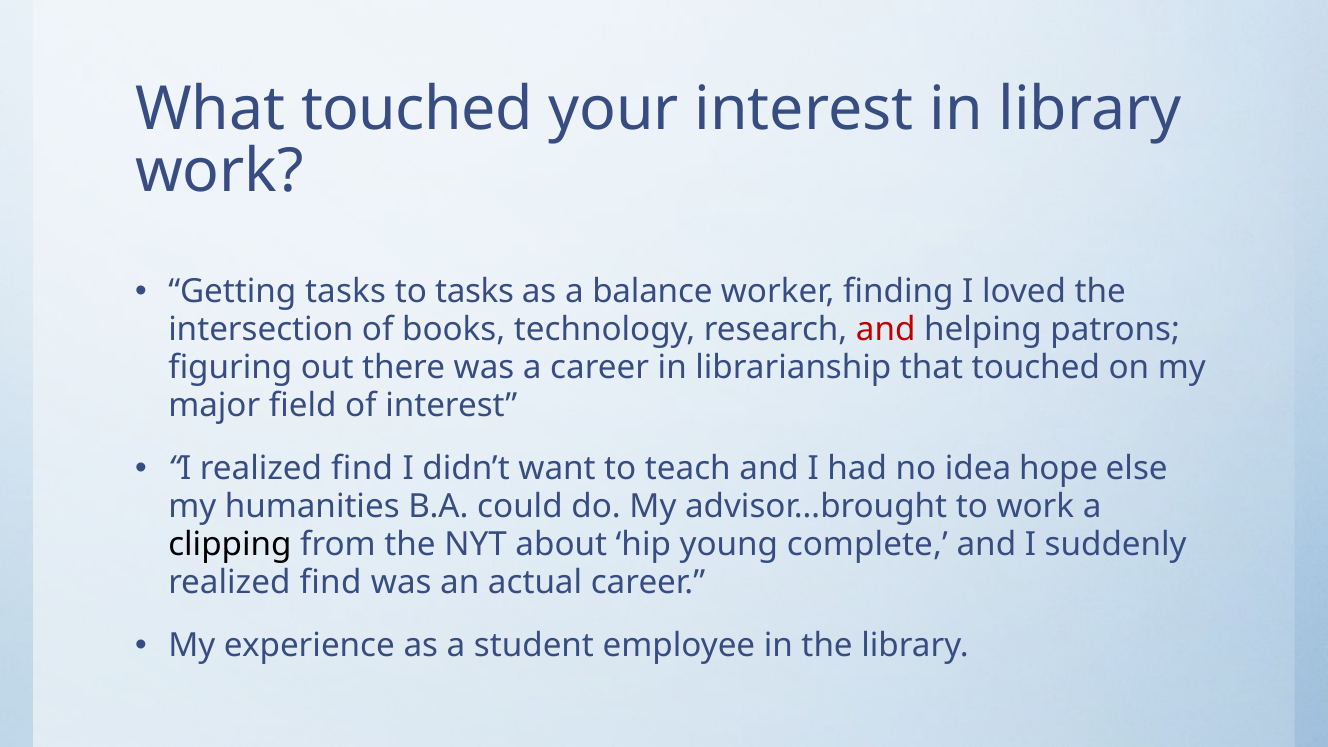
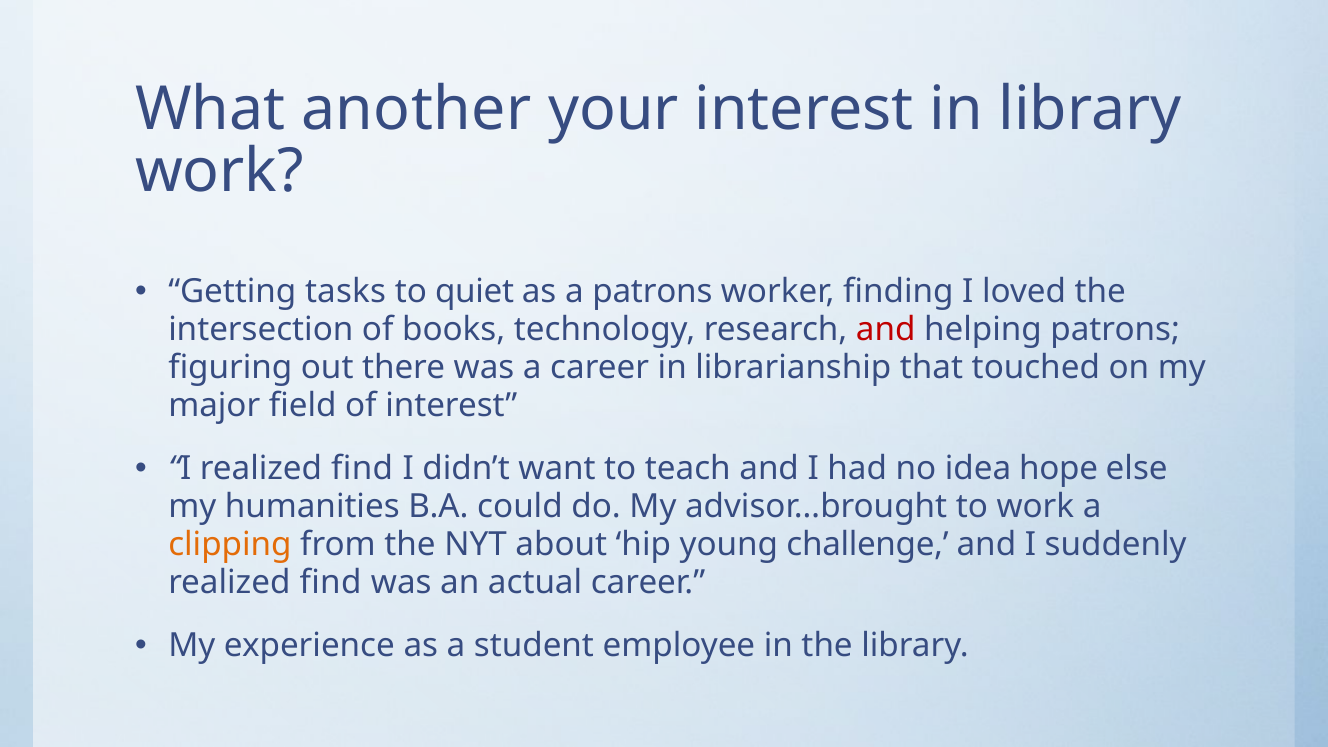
What touched: touched -> another
to tasks: tasks -> quiet
a balance: balance -> patrons
clipping colour: black -> orange
complete: complete -> challenge
